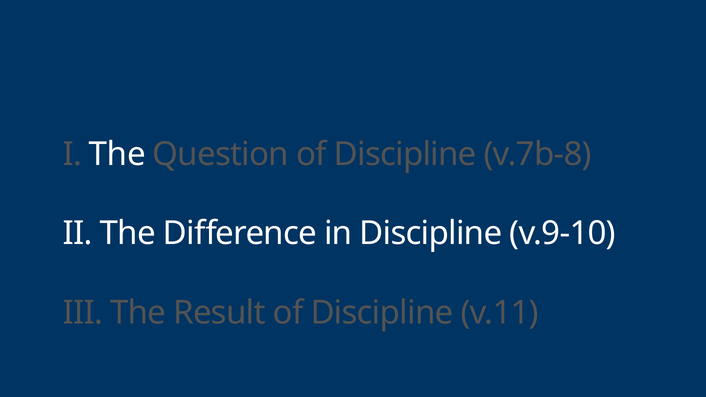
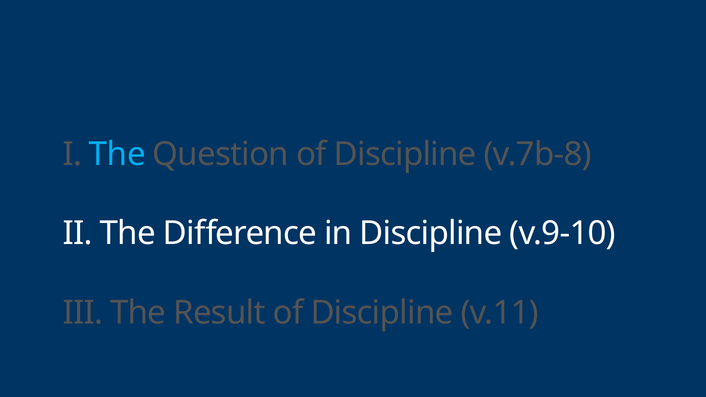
The at (117, 154) colour: white -> light blue
